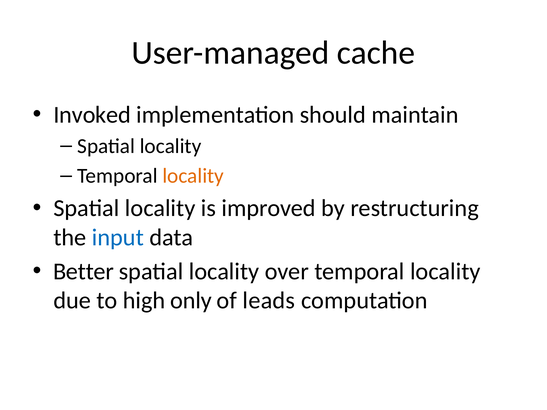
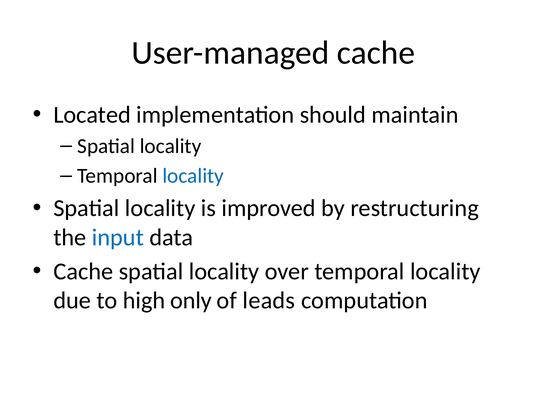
Invoked: Invoked -> Located
locality at (193, 176) colour: orange -> blue
Better at (83, 272): Better -> Cache
